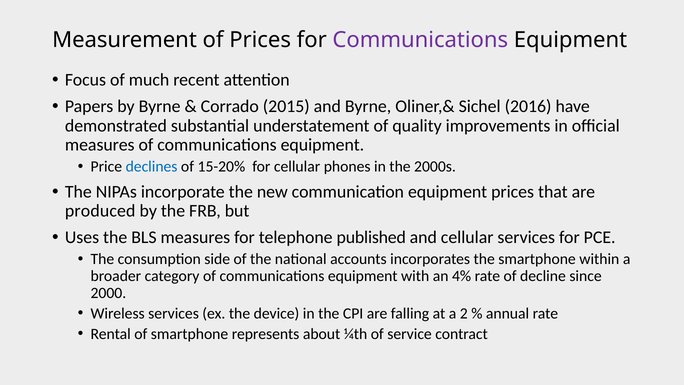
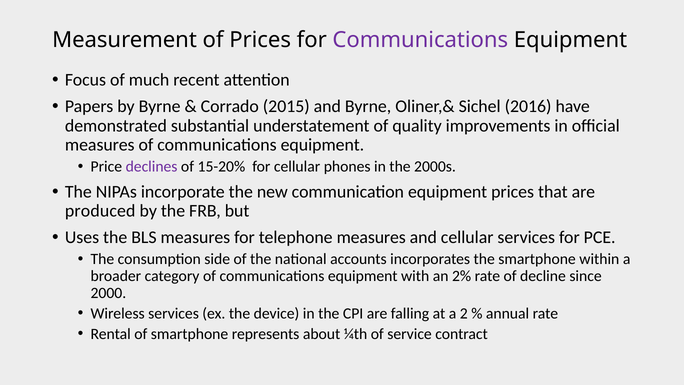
declines colour: blue -> purple
telephone published: published -> measures
4%: 4% -> 2%
